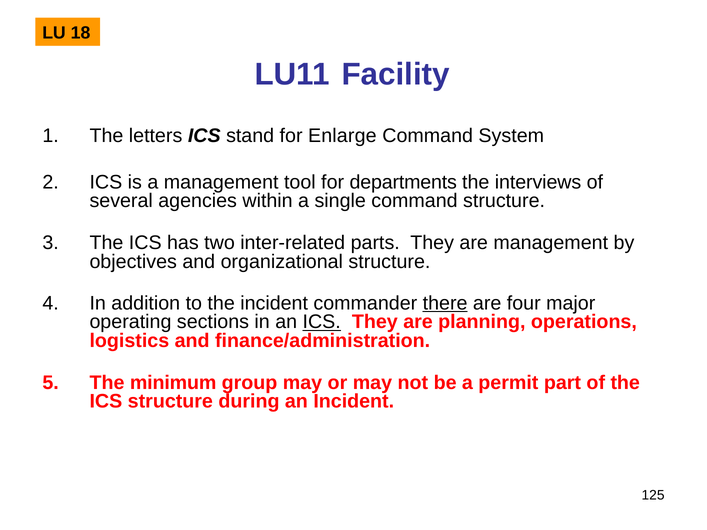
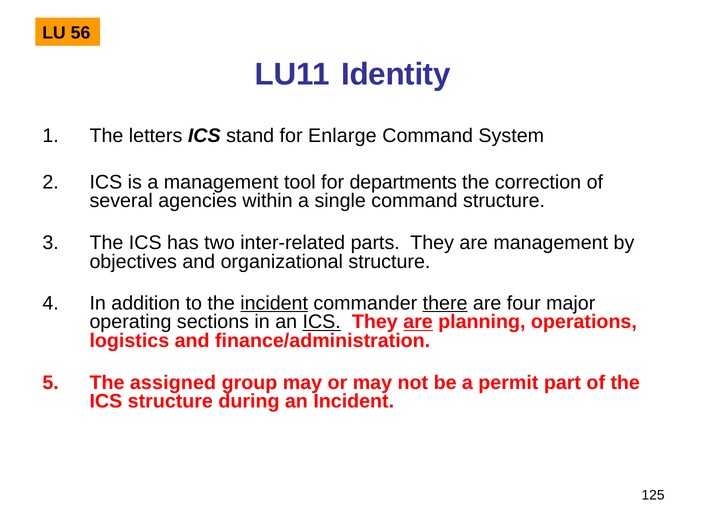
18: 18 -> 56
Facility: Facility -> Identity
interviews: interviews -> correction
incident at (274, 303) underline: none -> present
are at (418, 322) underline: none -> present
minimum: minimum -> assigned
